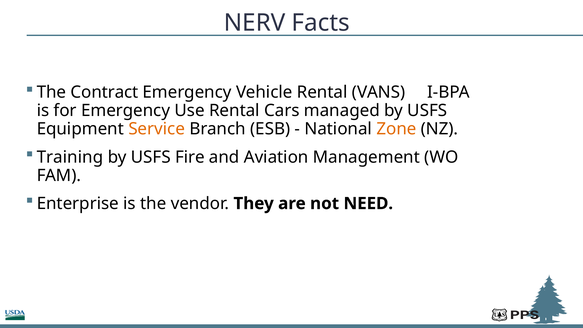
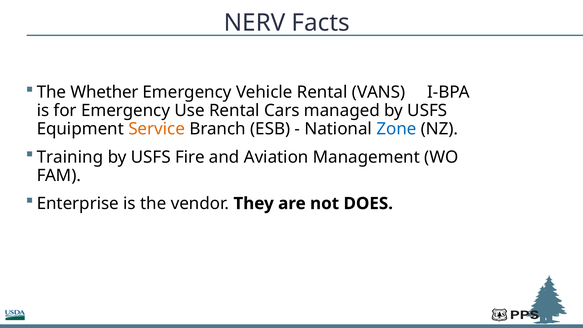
Contract: Contract -> Whether
Zone colour: orange -> blue
NEED: NEED -> DOES
